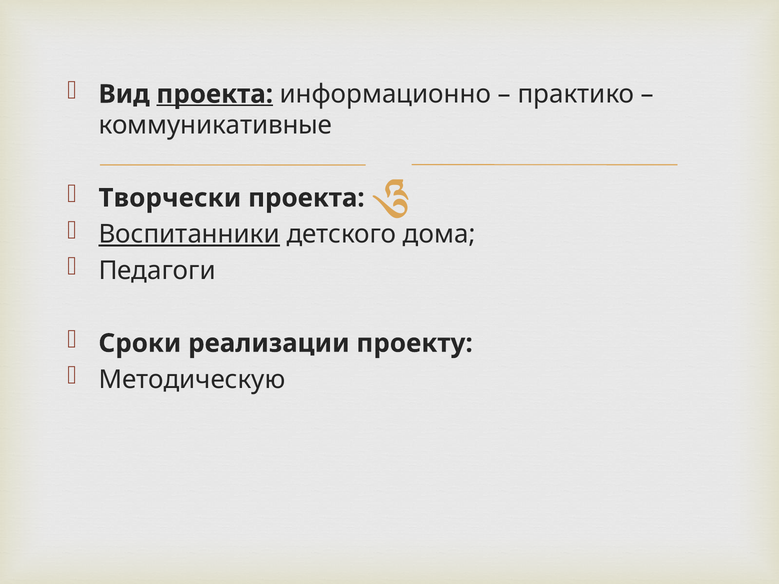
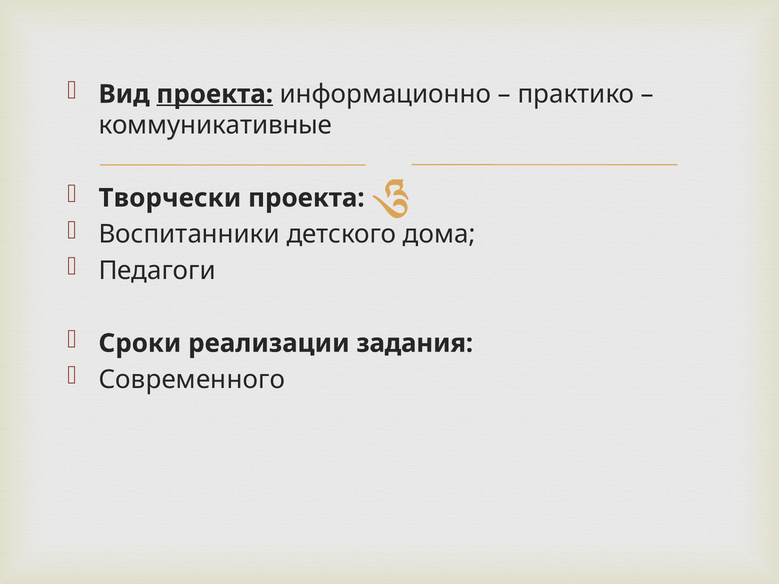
Воспитанники underline: present -> none
проекту: проекту -> задания
Методическую: Методическую -> Современного
